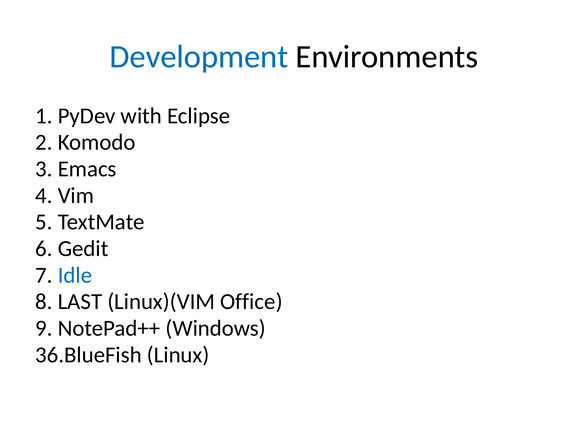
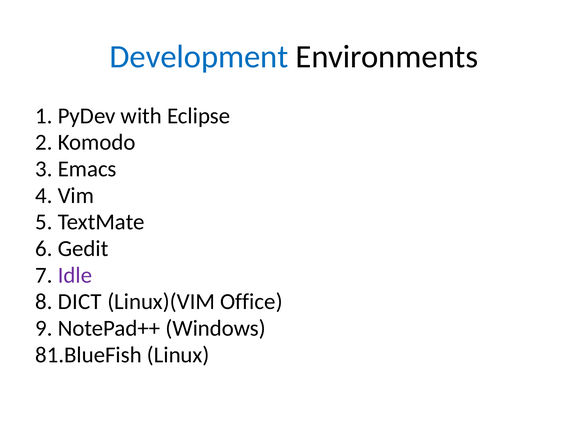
Idle colour: blue -> purple
LAST: LAST -> DICT
36.BlueFish: 36.BlueFish -> 81.BlueFish
